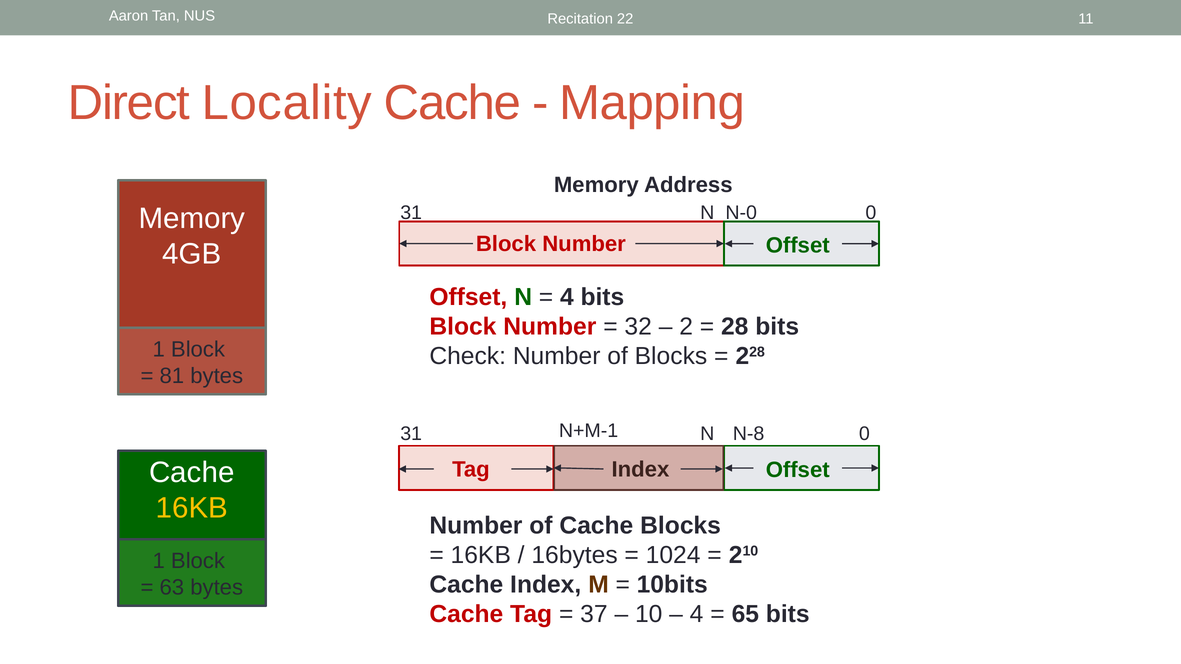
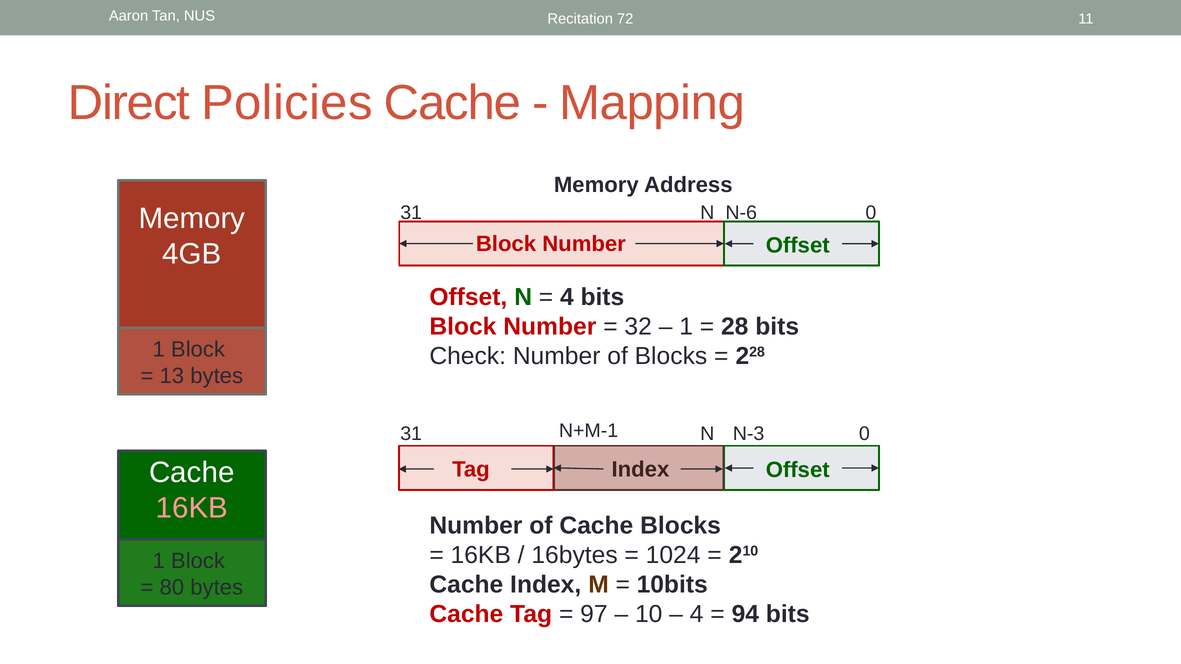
22: 22 -> 72
Locality: Locality -> Policies
N-0: N-0 -> N-6
2 at (686, 327): 2 -> 1
81: 81 -> 13
N-8: N-8 -> N-3
16KB at (192, 508) colour: yellow -> pink
63: 63 -> 80
37: 37 -> 97
65: 65 -> 94
